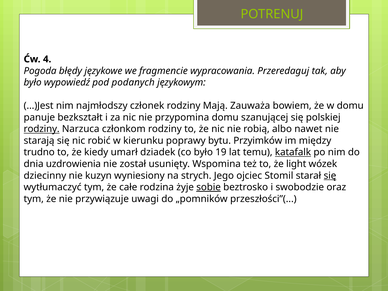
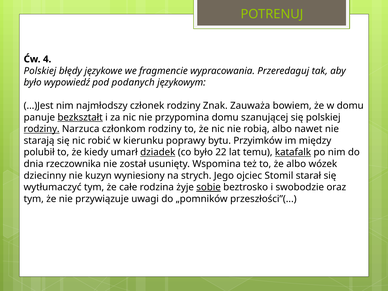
Pogoda at (40, 71): Pogoda -> Polskiej
Mają: Mają -> Znak
bezkształt underline: none -> present
trudno: trudno -> polubił
dziadek underline: none -> present
19: 19 -> 22
uzdrowienia: uzdrowienia -> rzeczownika
że light: light -> albo
się at (330, 176) underline: present -> none
